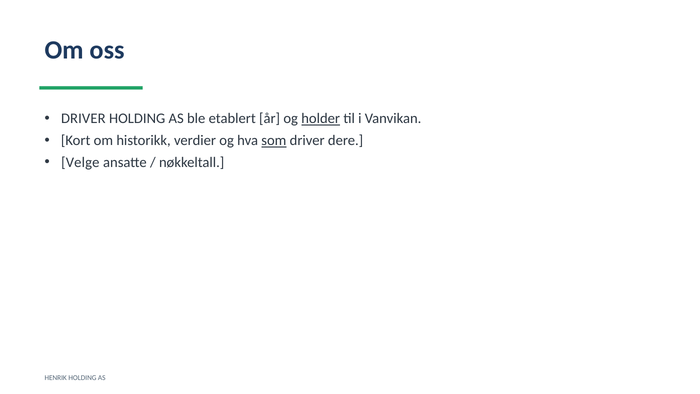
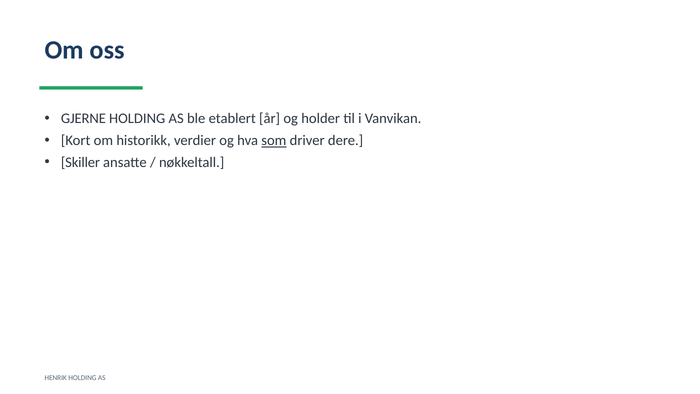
DRIVER at (83, 119): DRIVER -> GJERNE
holder underline: present -> none
Velge: Velge -> Skiller
